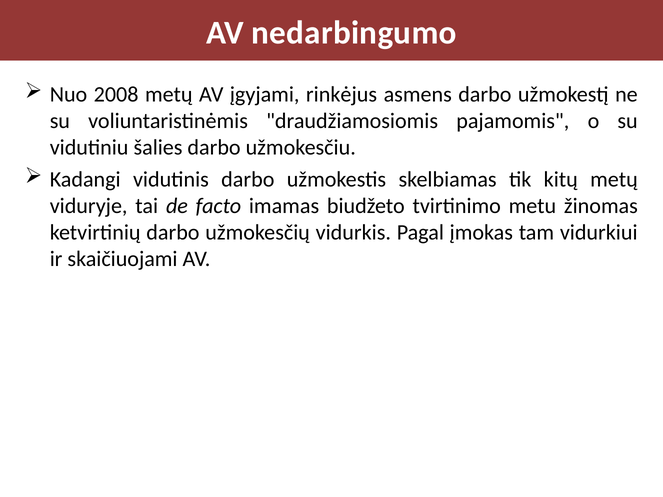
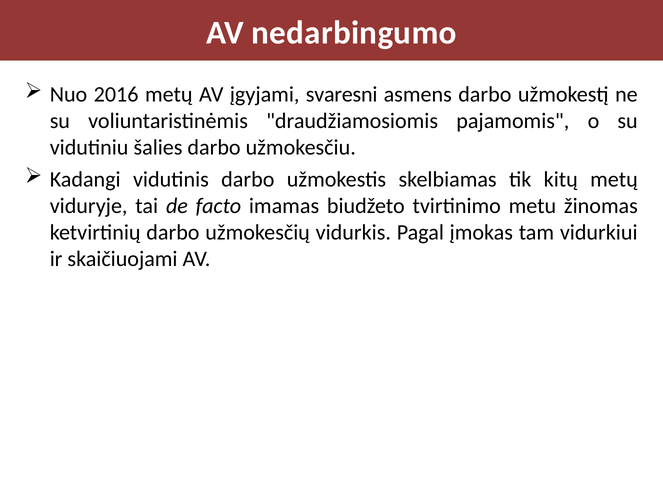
2008: 2008 -> 2016
rinkėjus: rinkėjus -> svaresni
